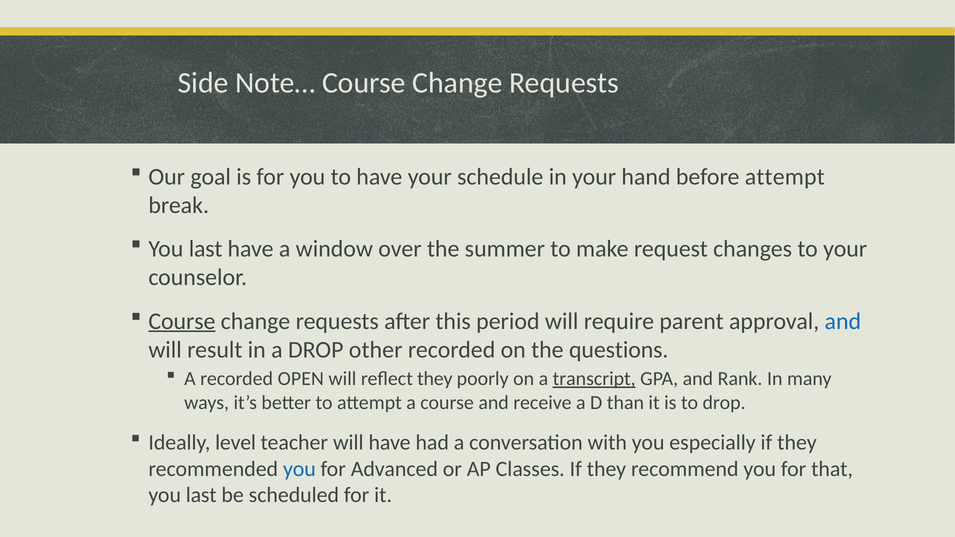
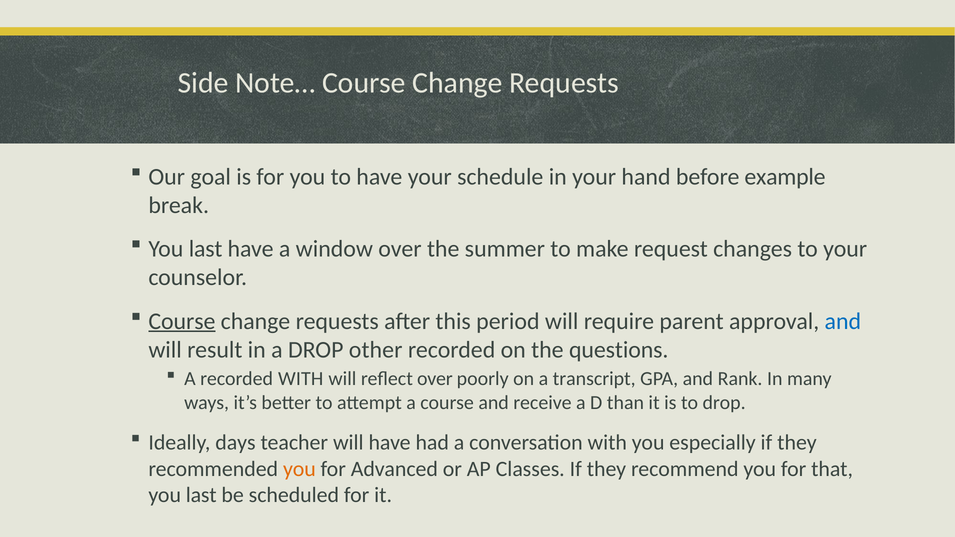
before attempt: attempt -> example
recorded OPEN: OPEN -> WITH
reflect they: they -> over
transcript underline: present -> none
level: level -> days
you at (299, 469) colour: blue -> orange
